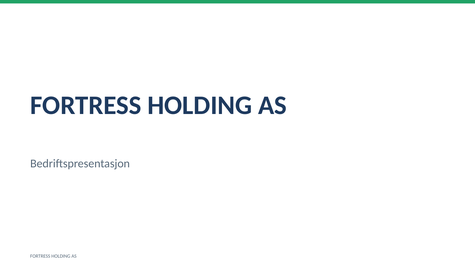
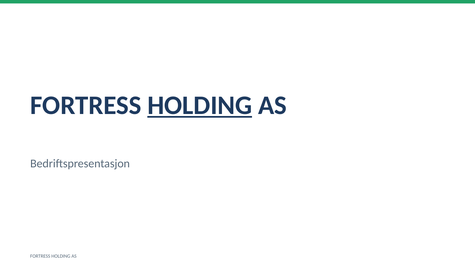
HOLDING at (200, 105) underline: none -> present
